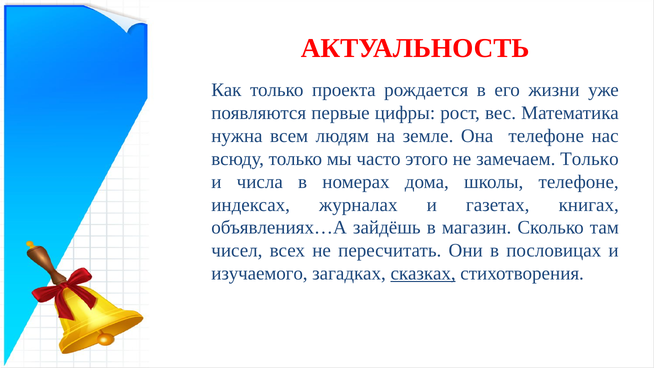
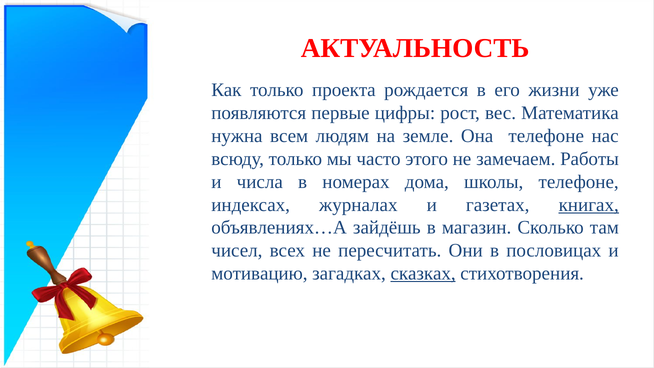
замечаем Только: Только -> Работы
книгах underline: none -> present
изучаемого: изучаемого -> мотивацию
